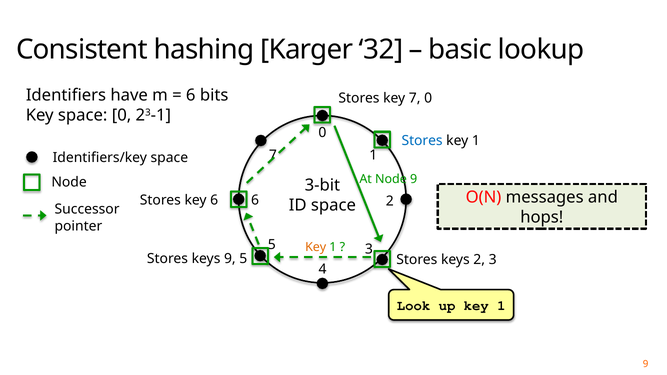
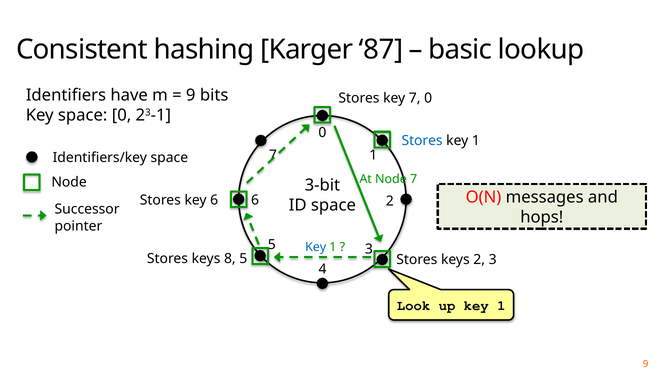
32: 32 -> 87
6 at (191, 95): 6 -> 9
Node 9: 9 -> 7
Key at (316, 247) colour: orange -> blue
keys 9: 9 -> 8
